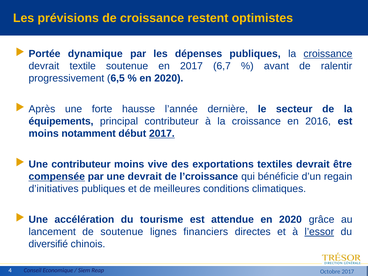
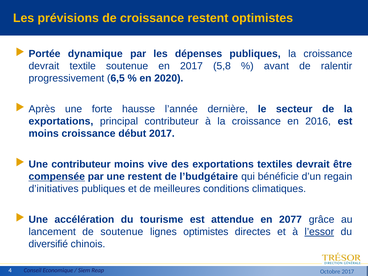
croissance at (328, 54) underline: present -> none
6,7: 6,7 -> 5,8
équipements at (61, 121): équipements -> exportations
moins notamment: notamment -> croissance
2017 at (162, 134) underline: present -> none
une devrait: devrait -> restent
l’croissance: l’croissance -> l’budgétaire
attendue en 2020: 2020 -> 2077
lignes financiers: financiers -> optimistes
